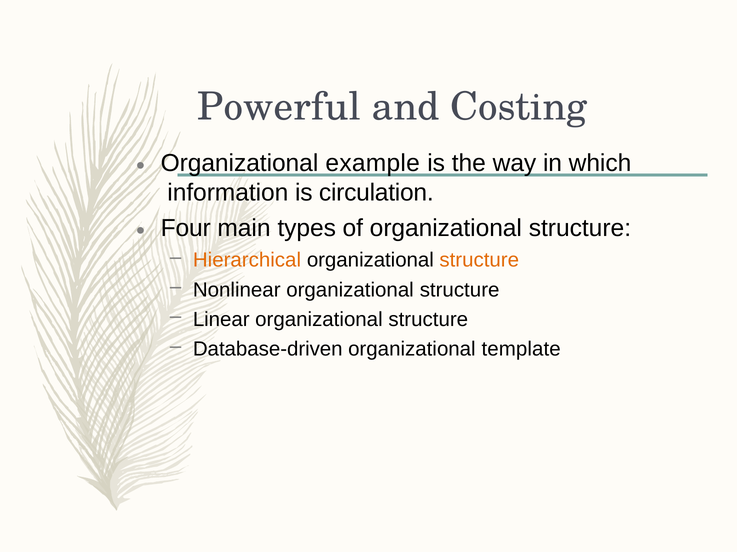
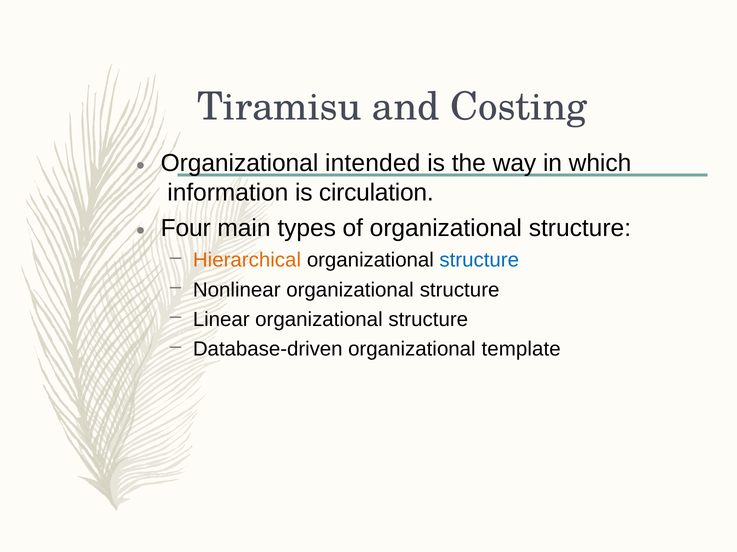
Powerful: Powerful -> Tiramisu
example: example -> intended
structure at (479, 261) colour: orange -> blue
